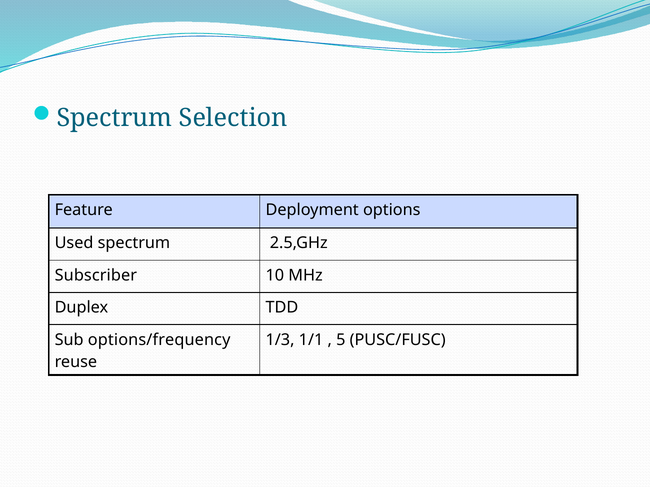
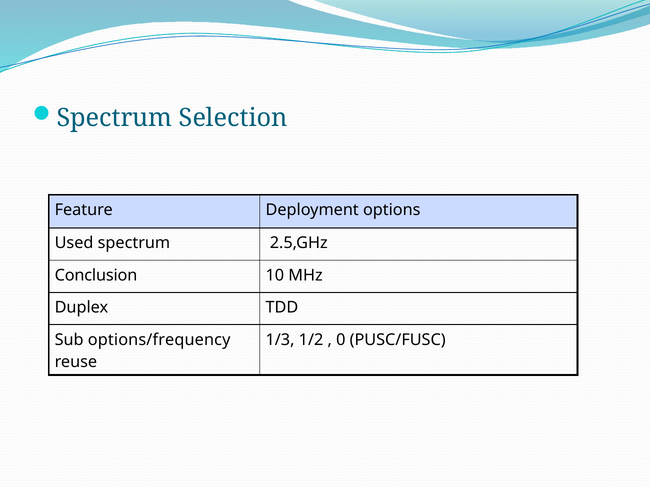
Subscriber: Subscriber -> Conclusion
1/1: 1/1 -> 1/2
5: 5 -> 0
